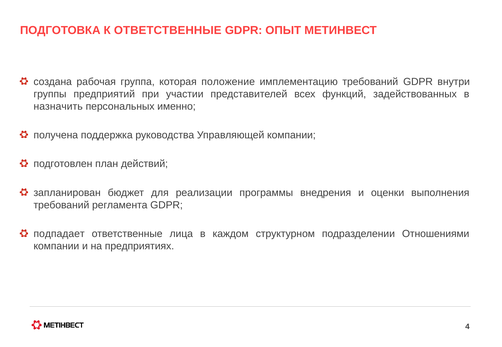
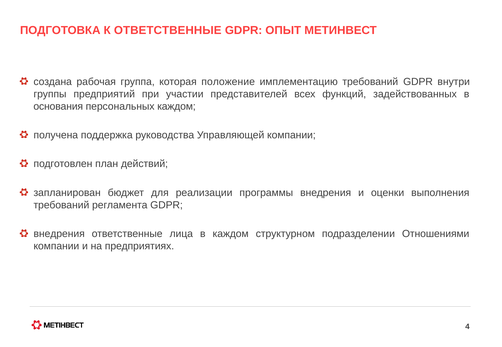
назначить: назначить -> основания
персональных именно: именно -> каждом
подпадает at (59, 234): подпадает -> внедрения
